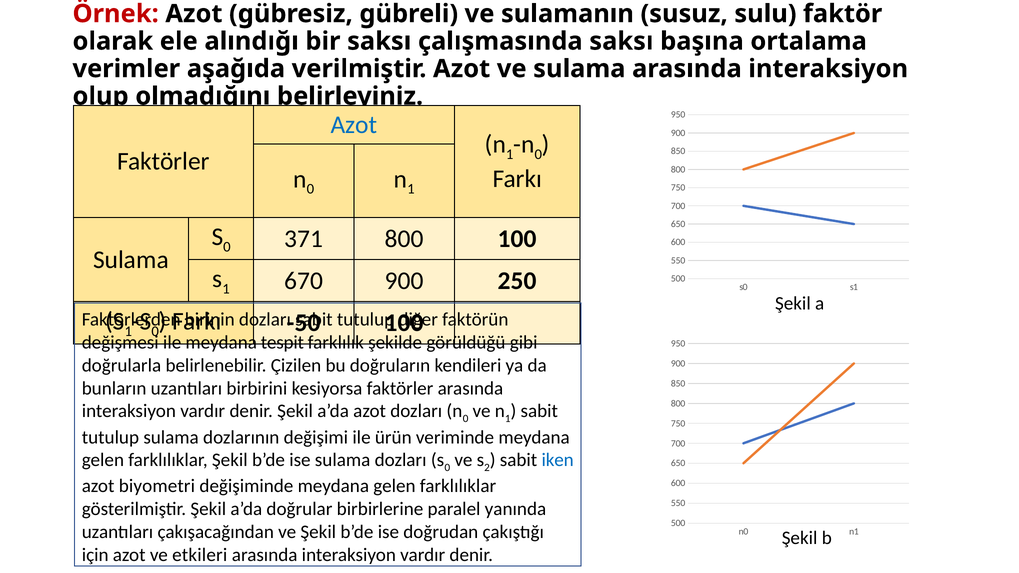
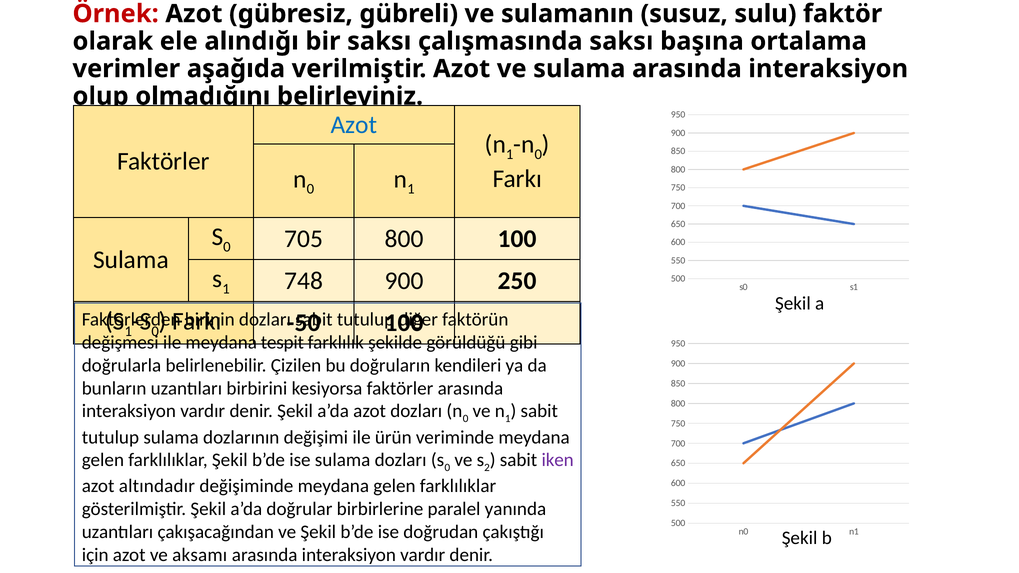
371: 371 -> 705
670: 670 -> 748
iken colour: blue -> purple
biyometri: biyometri -> altındadır
etkileri: etkileri -> aksamı
